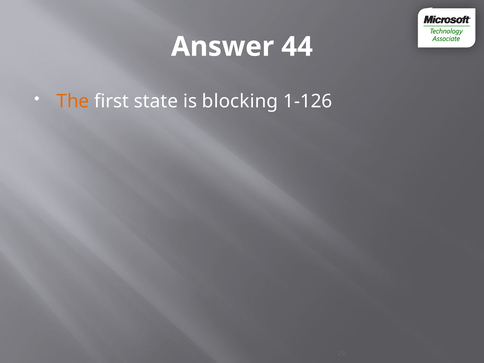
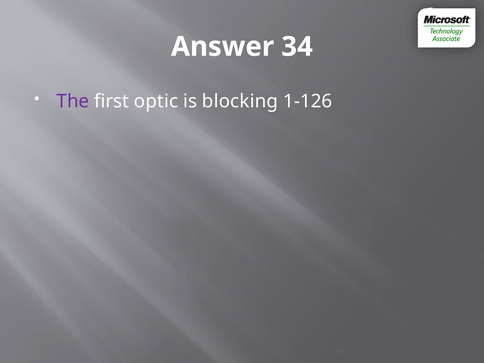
44: 44 -> 34
The colour: orange -> purple
state: state -> optic
